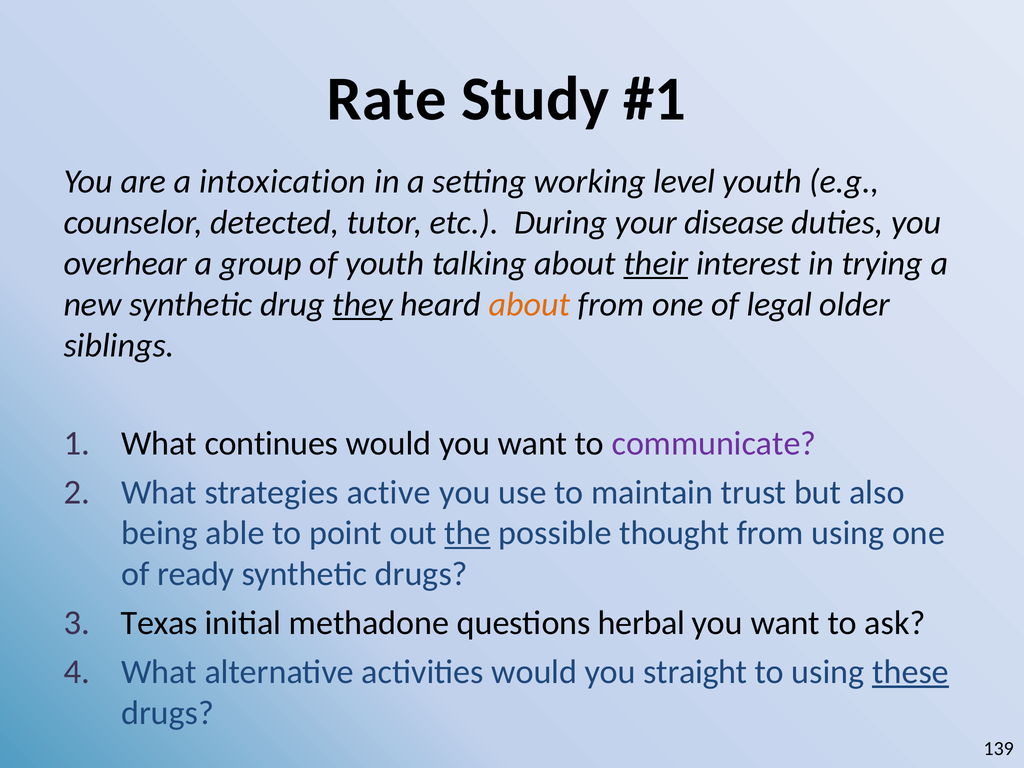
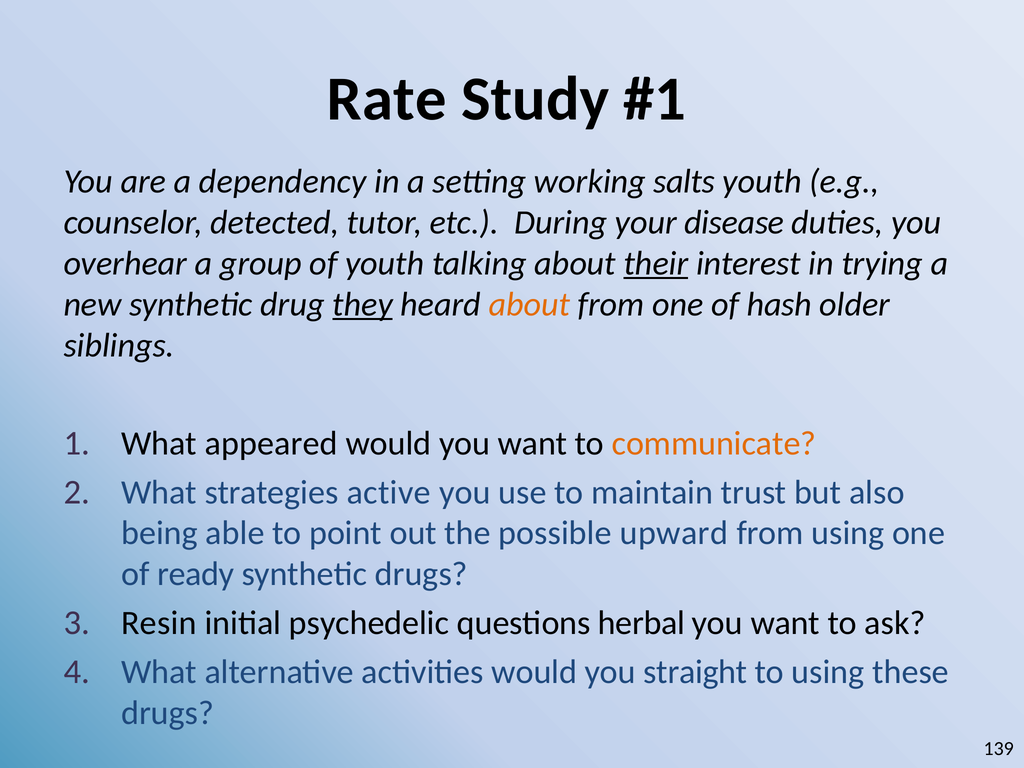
intoxication: intoxication -> dependency
level: level -> salts
legal: legal -> hash
continues: continues -> appeared
communicate colour: purple -> orange
the underline: present -> none
thought: thought -> upward
Texas: Texas -> Resin
methadone: methadone -> psychedelic
these underline: present -> none
